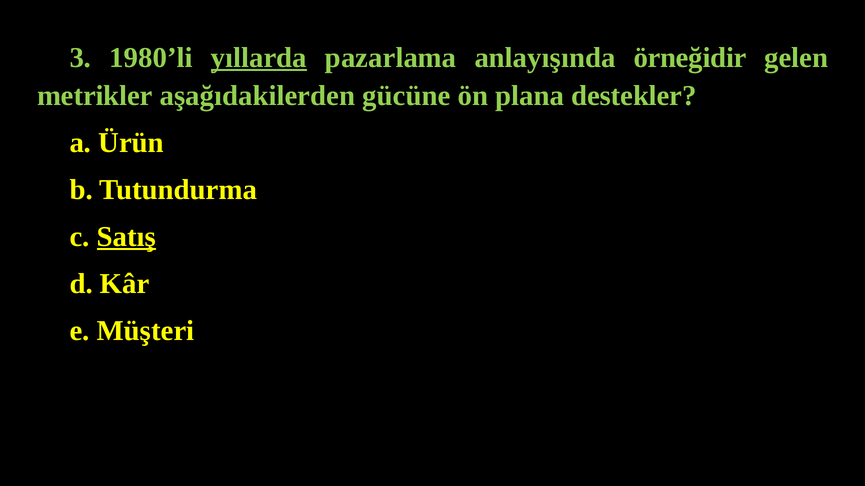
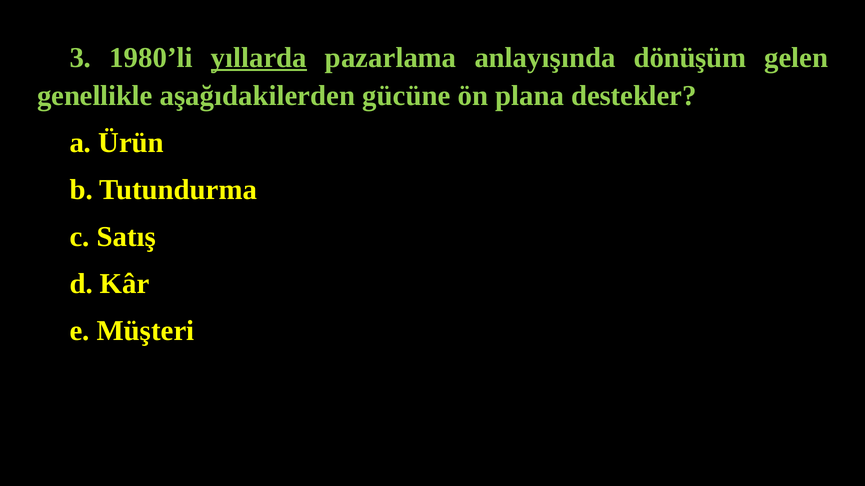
örneğidir: örneğidir -> dönüşüm
metrikler: metrikler -> genellikle
Satış underline: present -> none
